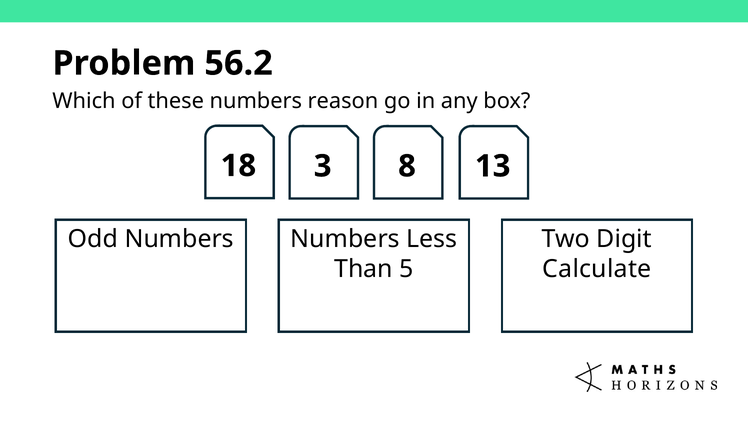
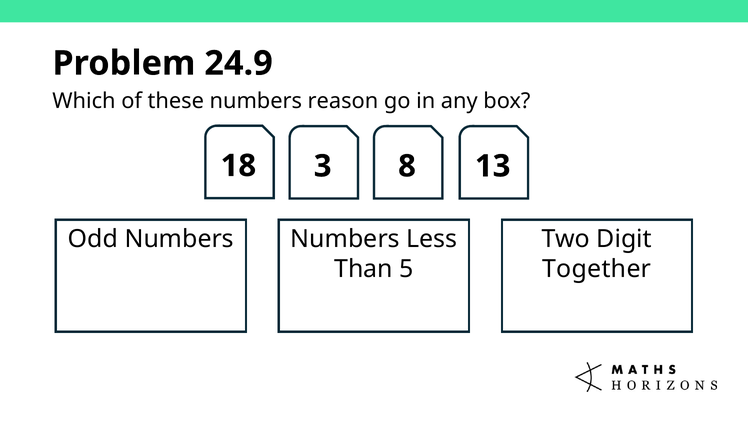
56.2: 56.2 -> 24.9
Calculate: Calculate -> Together
